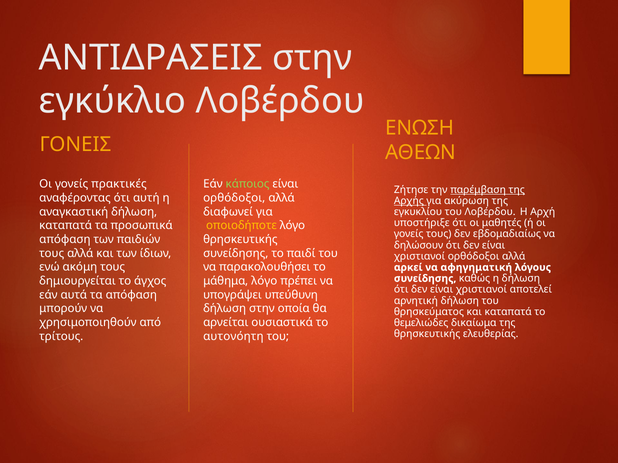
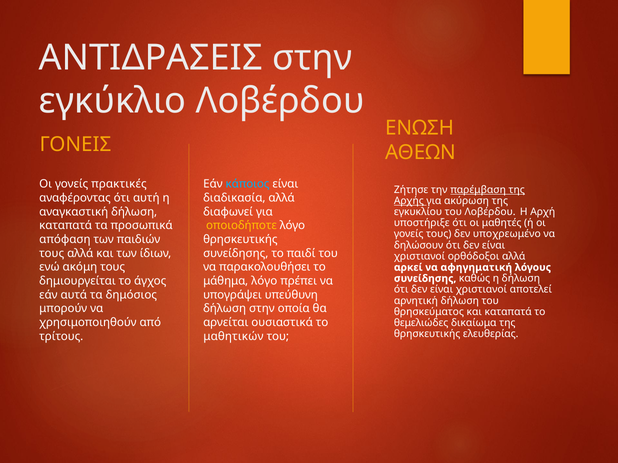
κάποιος colour: light green -> light blue
ορθόδοξοι at (234, 198): ορθόδοξοι -> διαδικασία
εβδομαδιαίως: εβδομαδιαίως -> υποχρεωμένο
τα απόφαση: απόφαση -> δημόσιος
αυτονόητη: αυτονόητη -> μαθητικών
